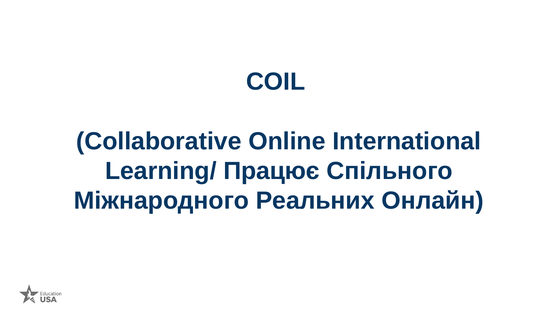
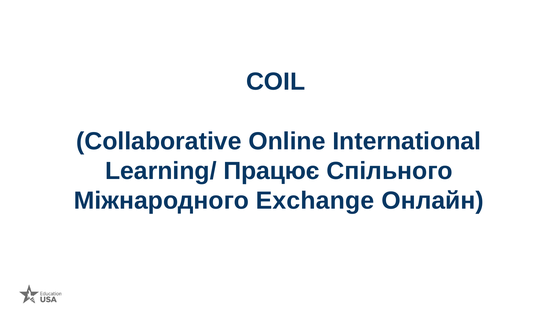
Реальних: Реальних -> Exchange
